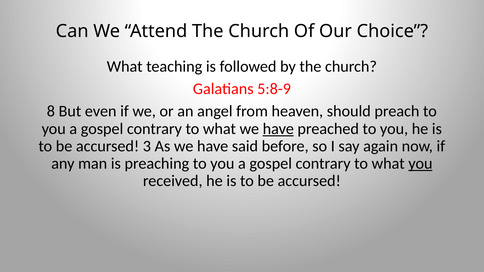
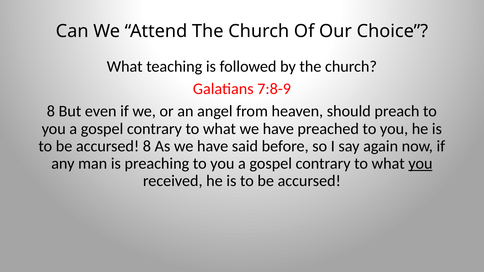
5:8-9: 5:8-9 -> 7:8-9
have at (278, 129) underline: present -> none
accursed 3: 3 -> 8
